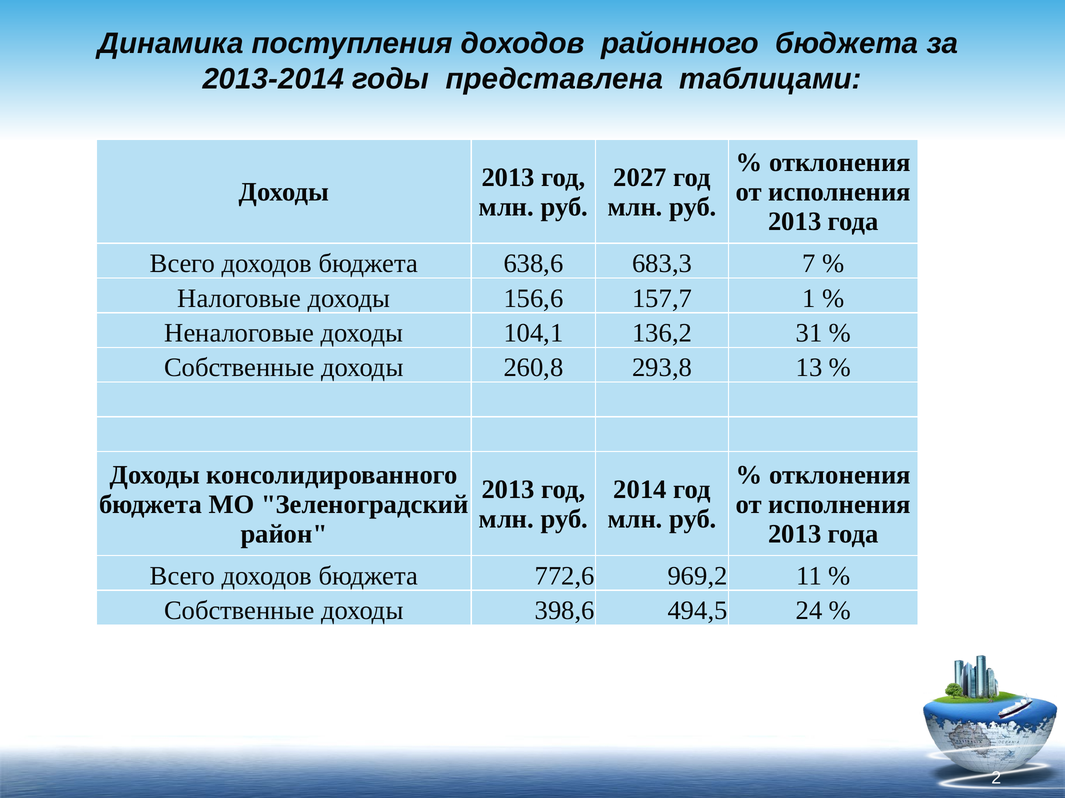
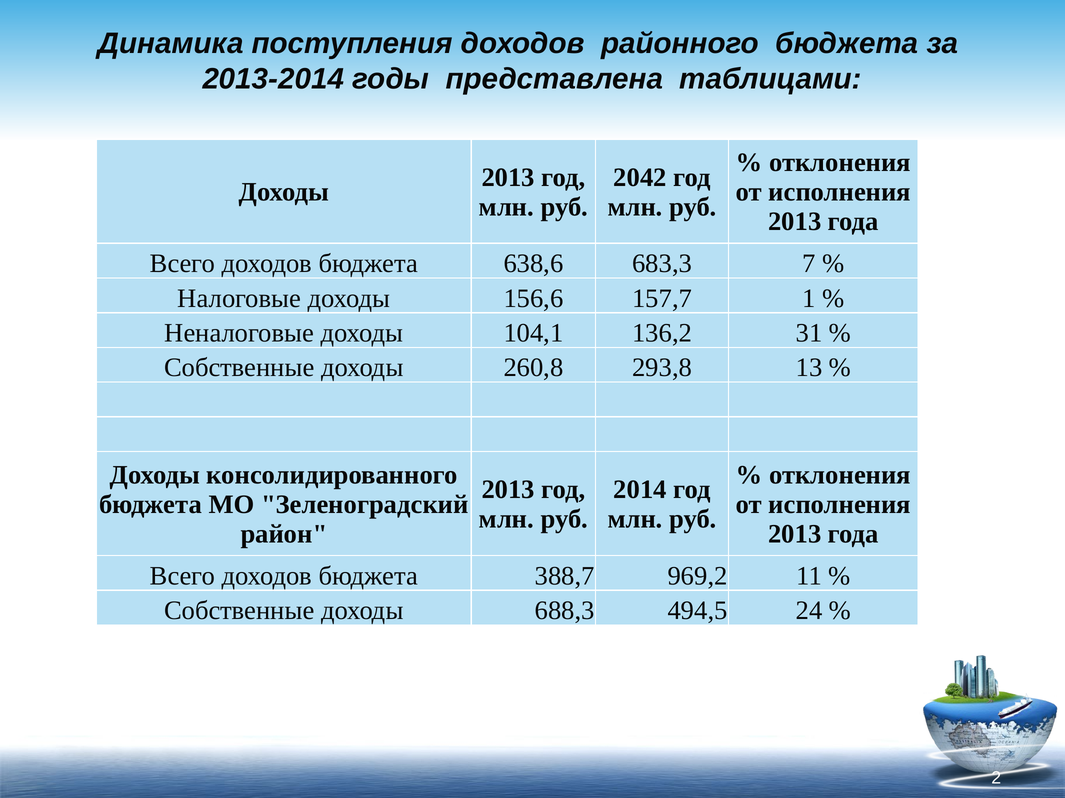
2027: 2027 -> 2042
772,6: 772,6 -> 388,7
398,6: 398,6 -> 688,3
